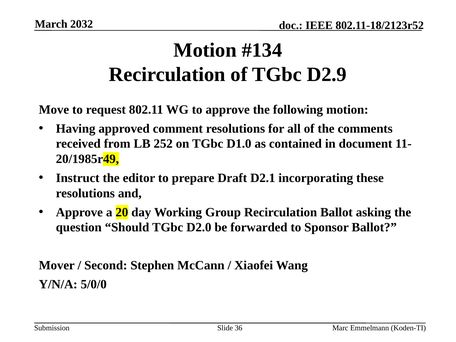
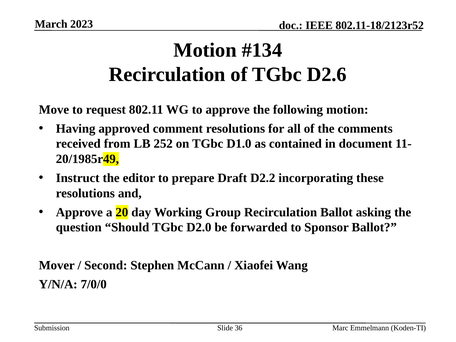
2032: 2032 -> 2023
D2.9: D2.9 -> D2.6
D2.1: D2.1 -> D2.2
5/0/0: 5/0/0 -> 7/0/0
